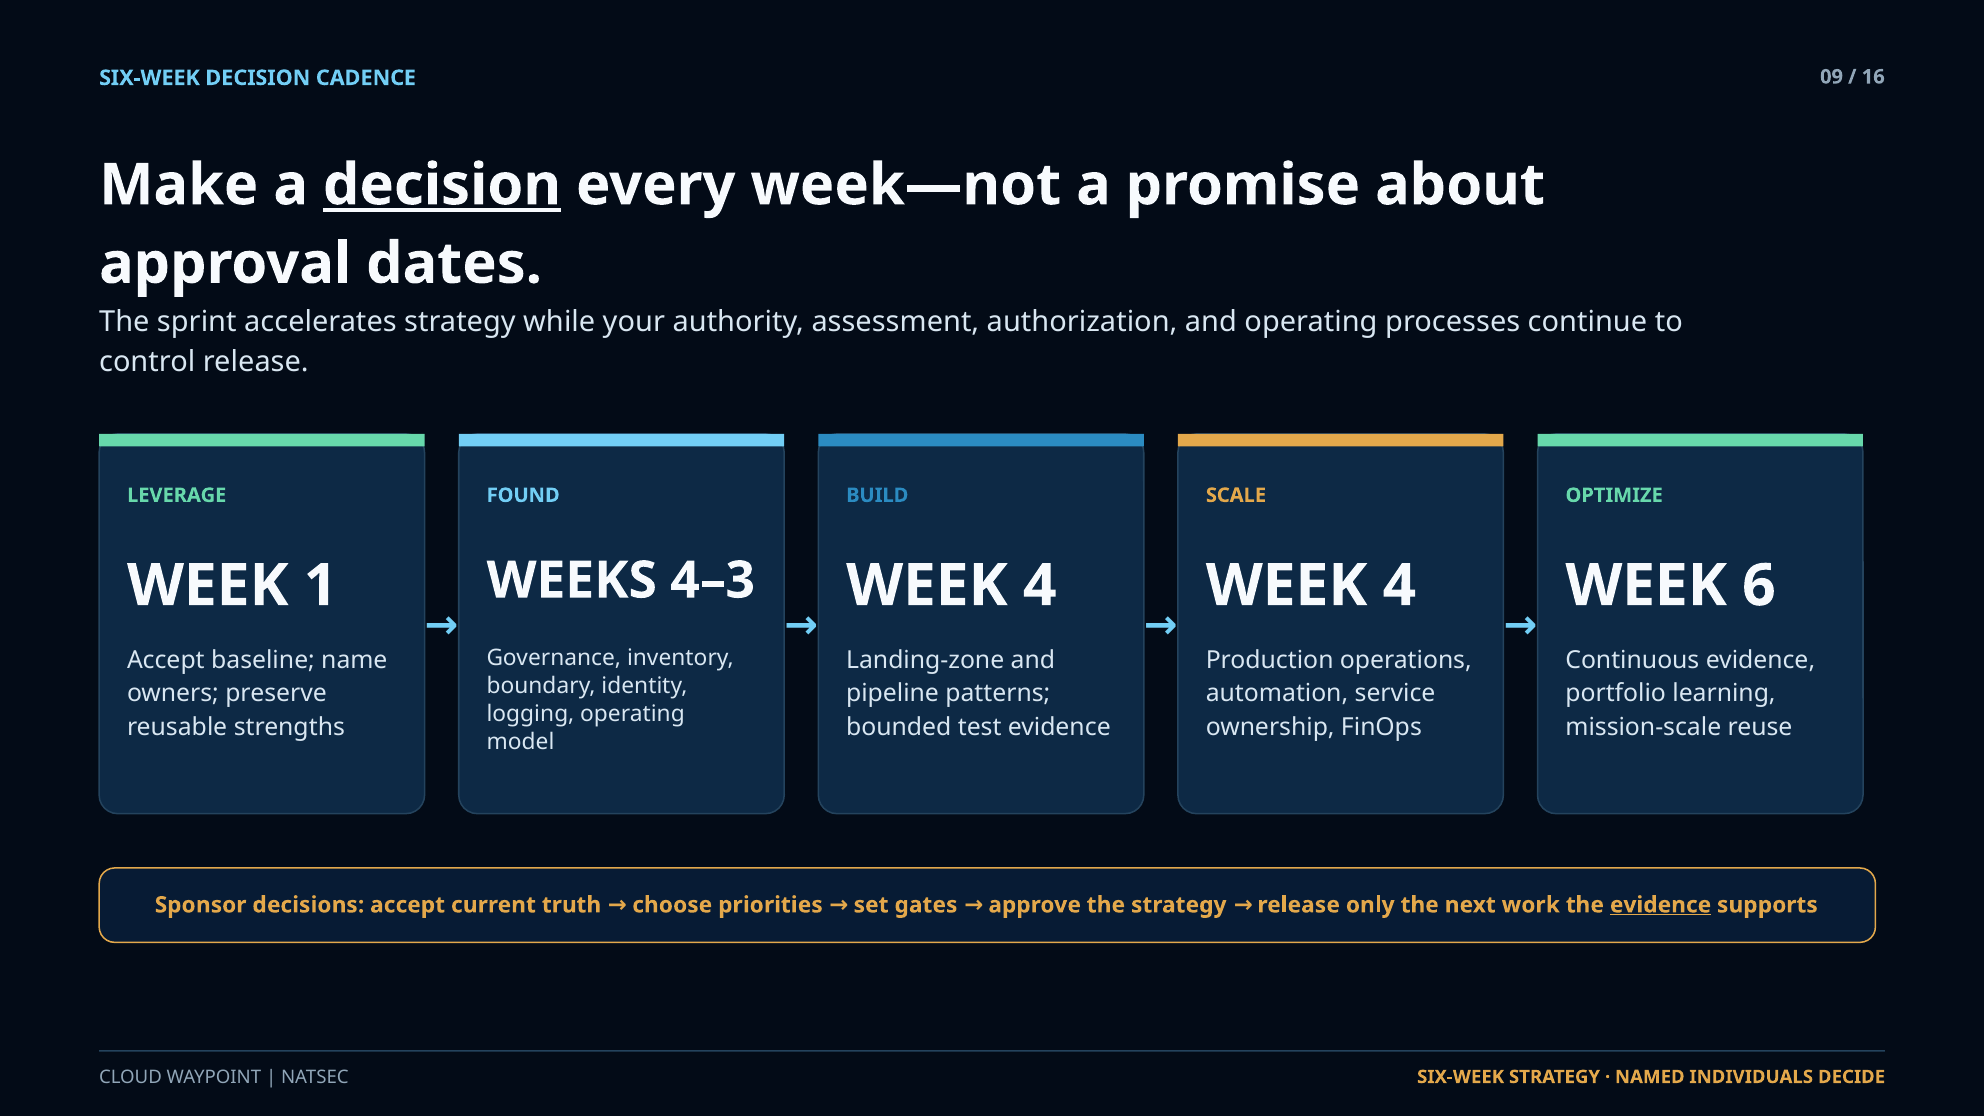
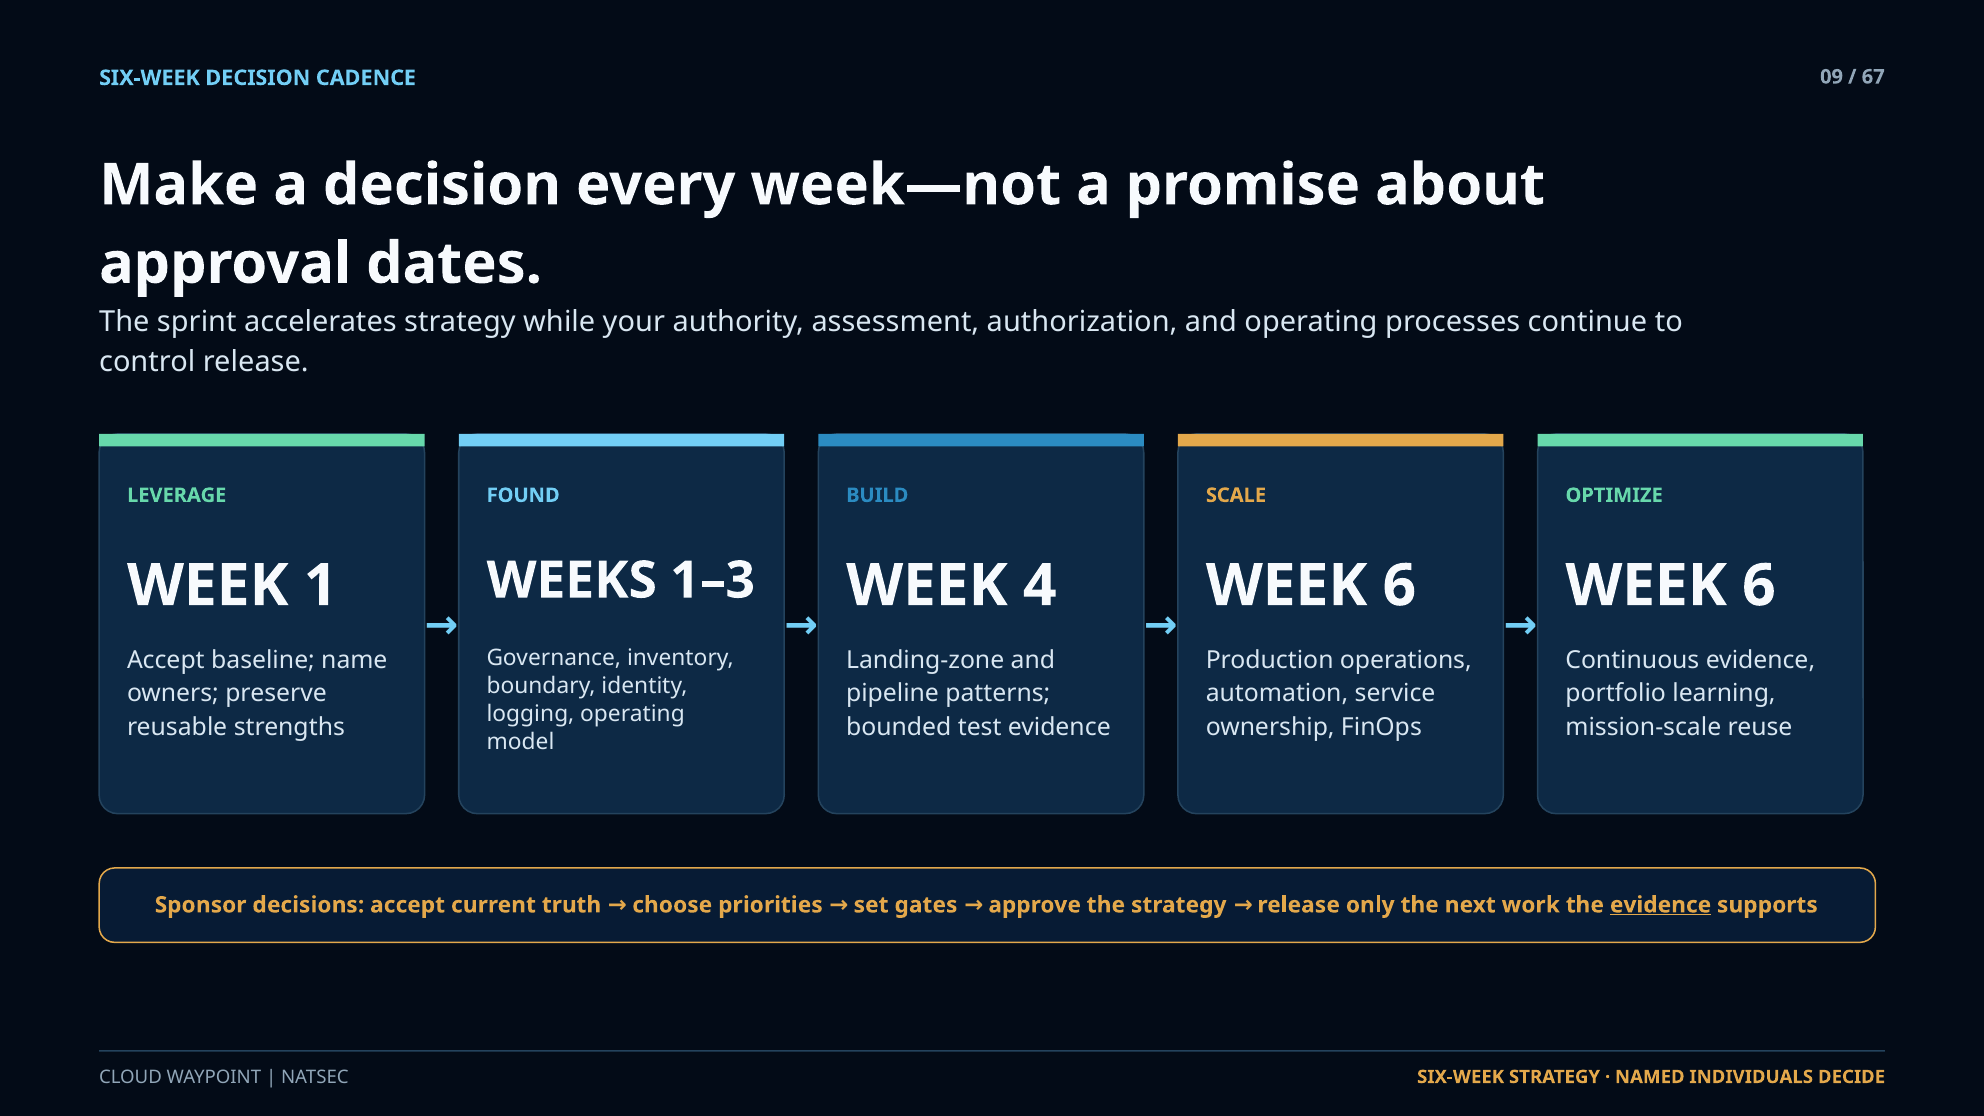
16: 16 -> 67
decision at (442, 185) underline: present -> none
4–3: 4–3 -> 1–3
4 at (1399, 586): 4 -> 6
